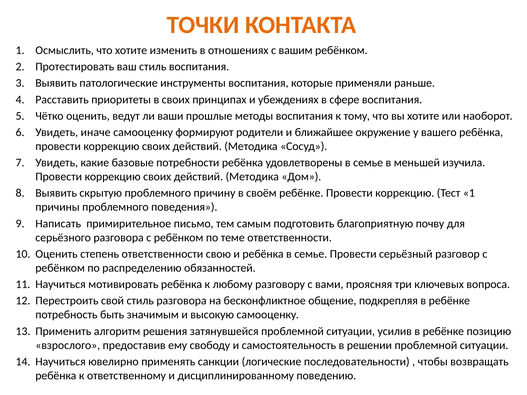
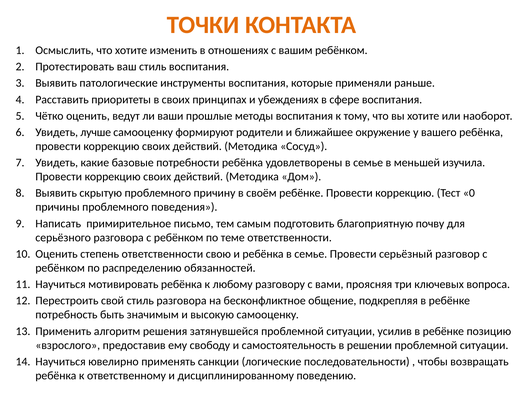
иначе: иначе -> лучше
Тест 1: 1 -> 0
